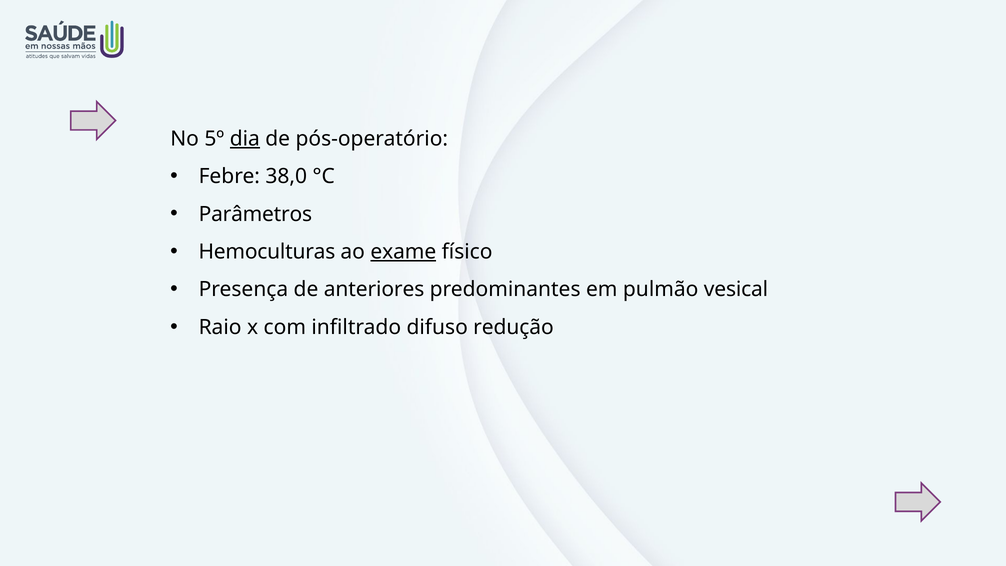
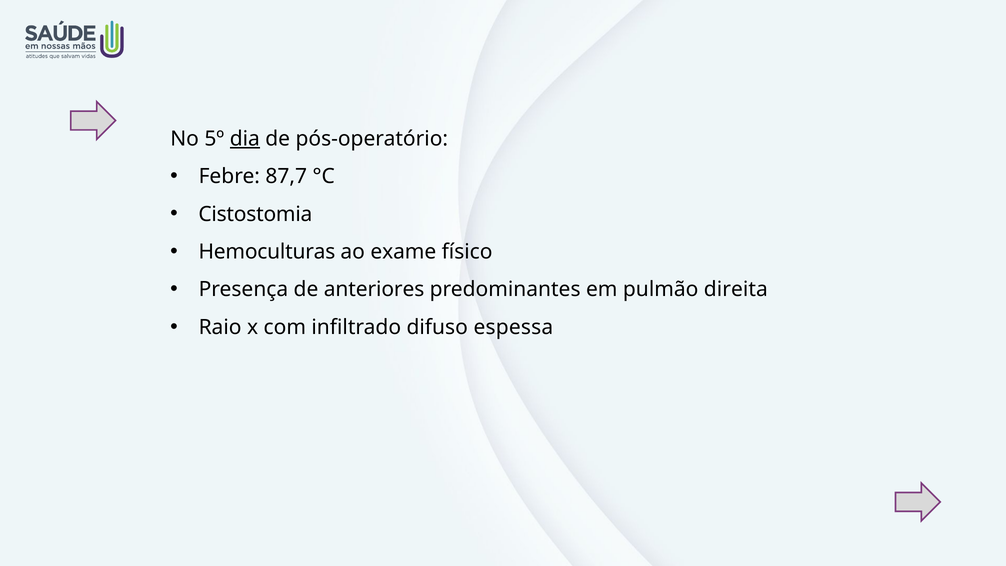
38,0: 38,0 -> 87,7
Parâmetros: Parâmetros -> Cistostomia
exame underline: present -> none
vesical: vesical -> direita
redução: redução -> espessa
